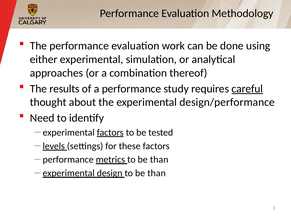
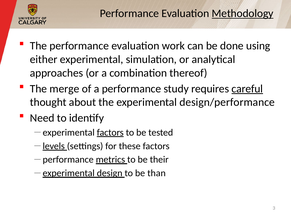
Methodology underline: none -> present
results: results -> merge
metrics to be than: than -> their
